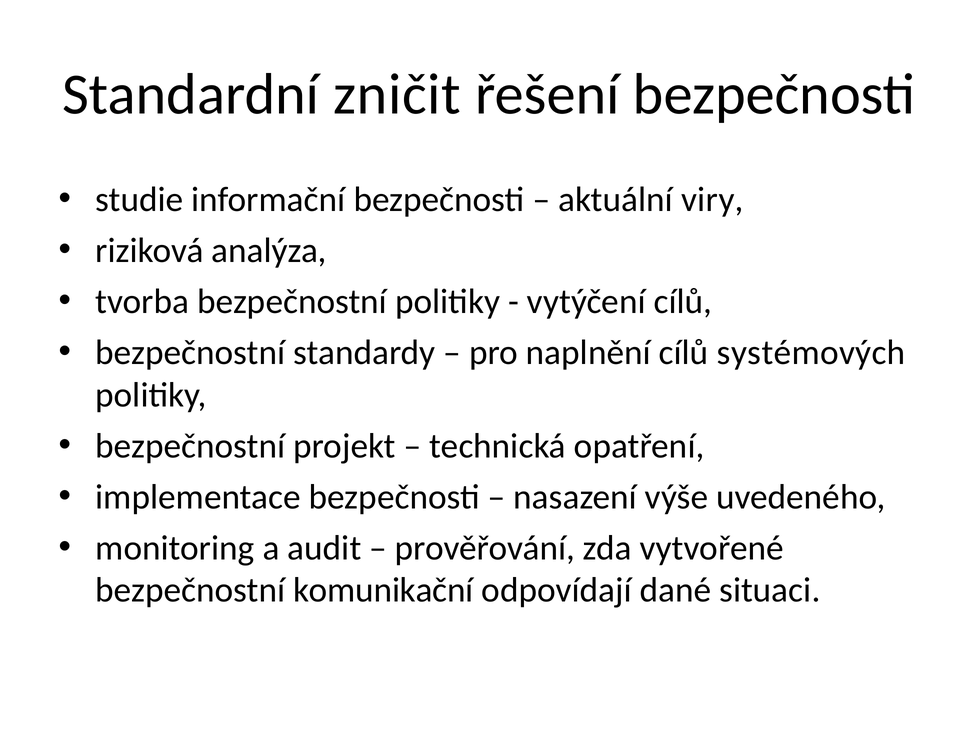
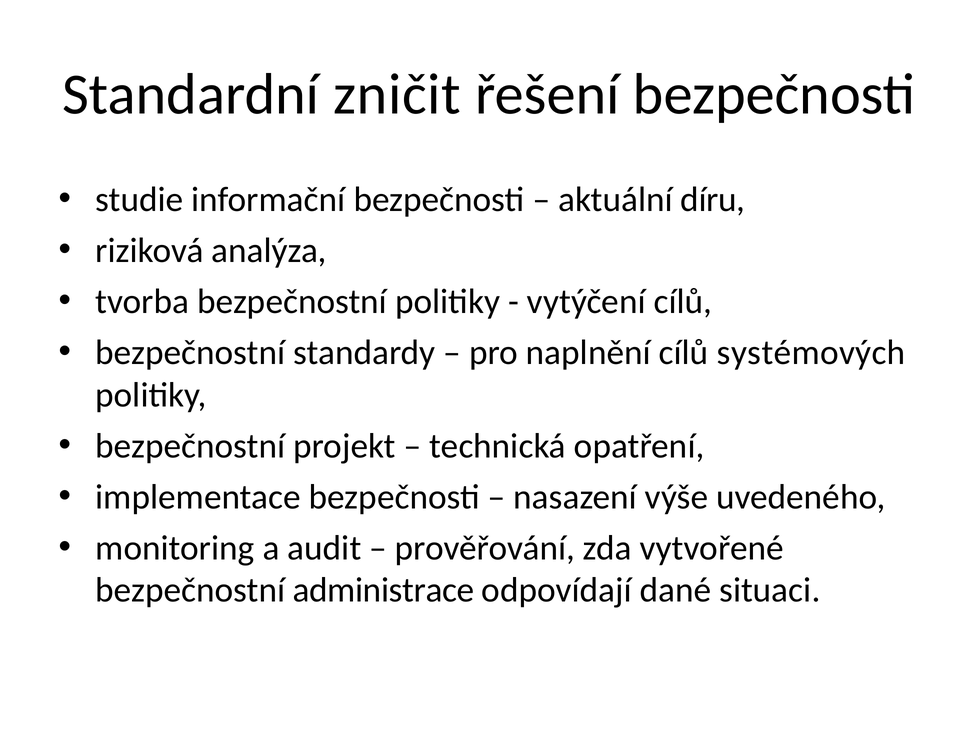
viry: viry -> díru
komunikační: komunikační -> administrace
